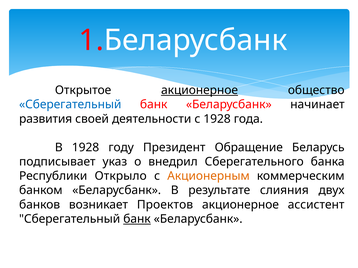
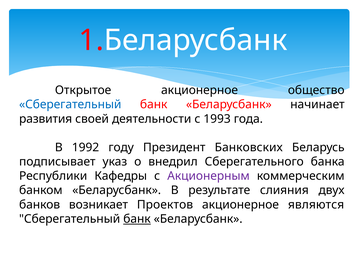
акционерное at (200, 90) underline: present -> none
с 1928: 1928 -> 1993
В 1928: 1928 -> 1992
Обращение: Обращение -> Банковских
Открыло: Открыло -> Кафедры
Акционерным colour: orange -> purple
ассистент: ассистент -> являются
